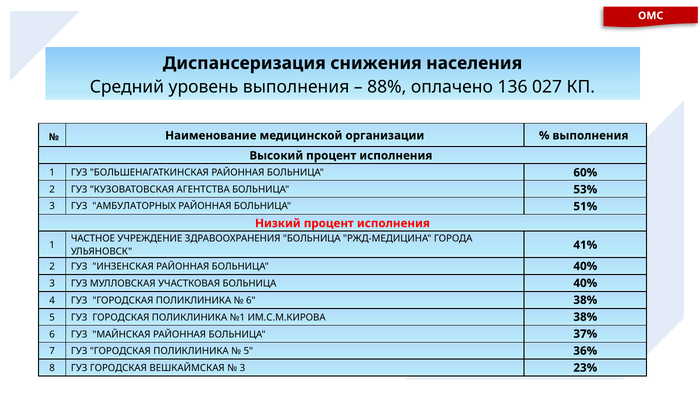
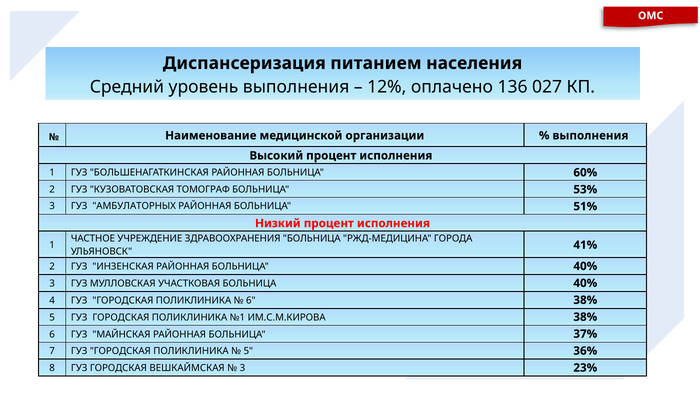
снижения: снижения -> питанием
88%: 88% -> 12%
АГЕНТСТВА: АГЕНТСТВА -> ТОМОГРАФ
